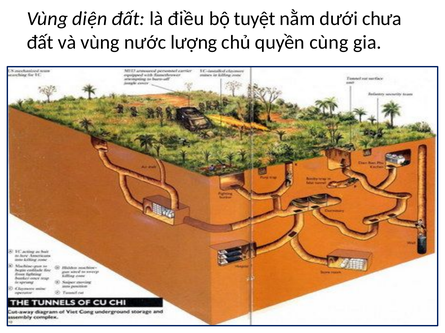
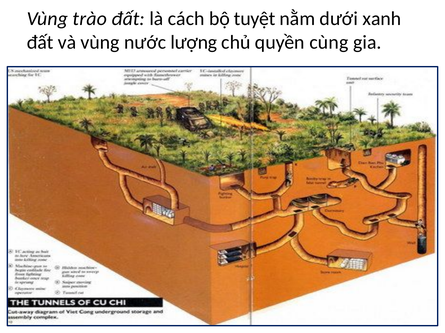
diện: diện -> trào
điều: điều -> cách
chưa: chưa -> xanh
